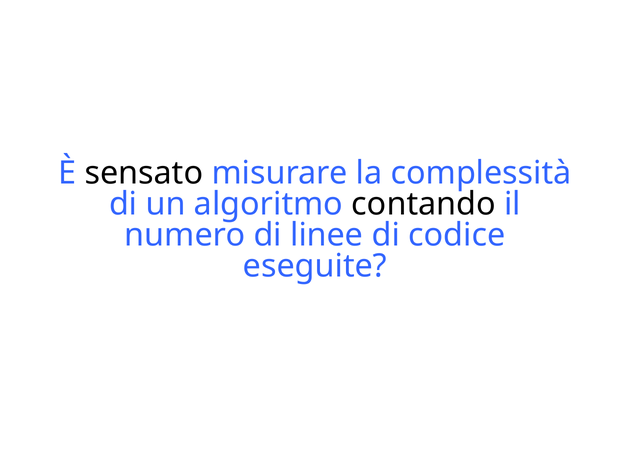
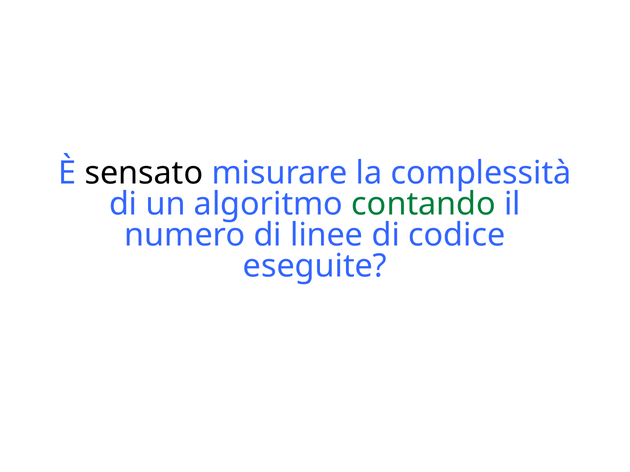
contando colour: black -> green
